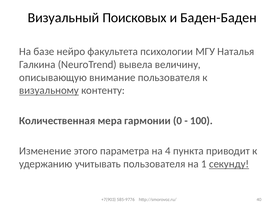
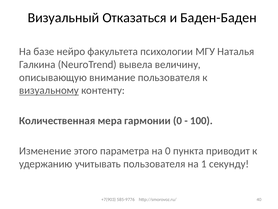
Поисковых: Поисковых -> Отказаться
на 4: 4 -> 0
секунду underline: present -> none
